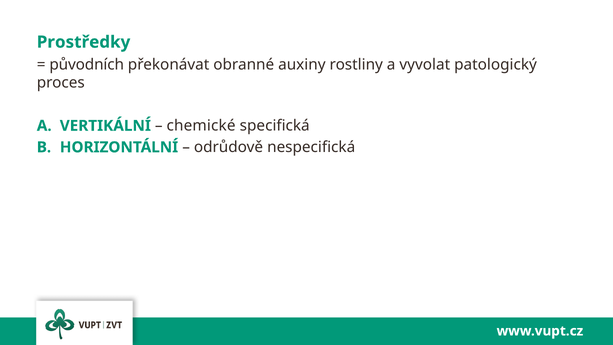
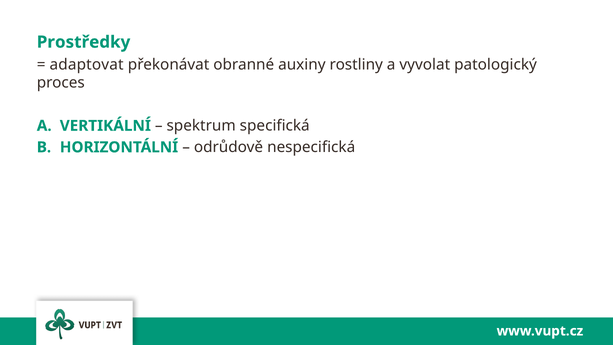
původních: původních -> adaptovat
chemické: chemické -> spektrum
